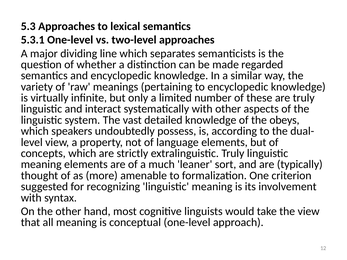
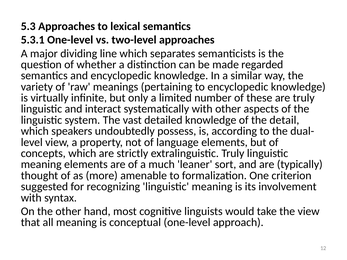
obeys: obeys -> detail
